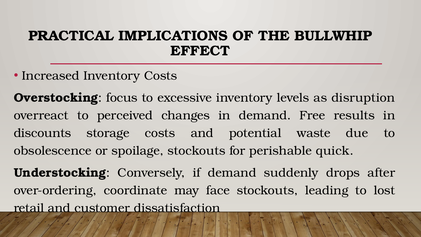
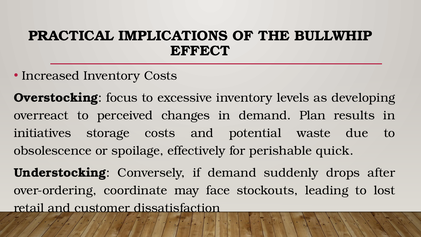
disruption: disruption -> developing
Free: Free -> Plan
discounts: discounts -> initiatives
spoilage stockouts: stockouts -> effectively
